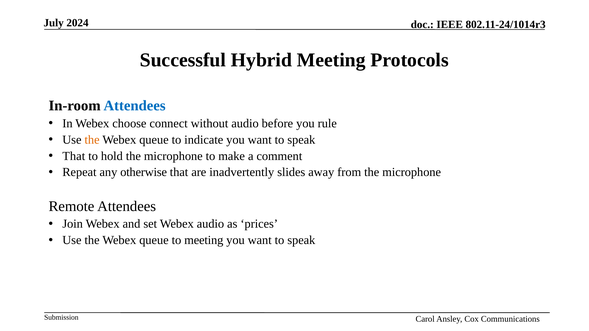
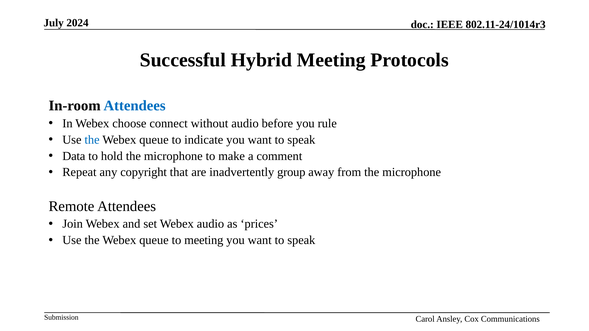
the at (92, 140) colour: orange -> blue
That at (74, 156): That -> Data
otherwise: otherwise -> copyright
slides: slides -> group
